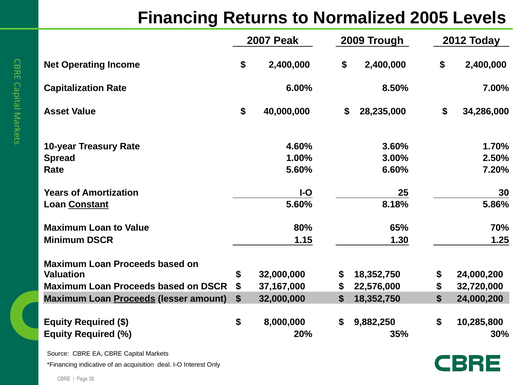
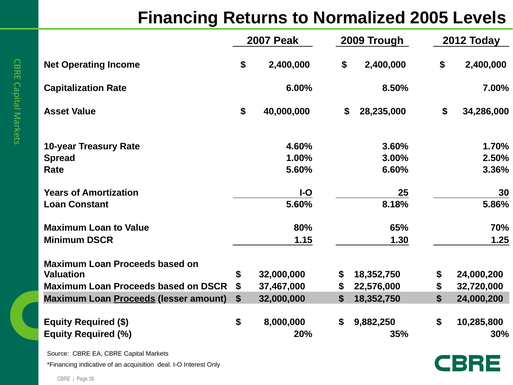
7.20%: 7.20% -> 3.36%
Constant underline: present -> none
37,167,000: 37,167,000 -> 37,467,000
